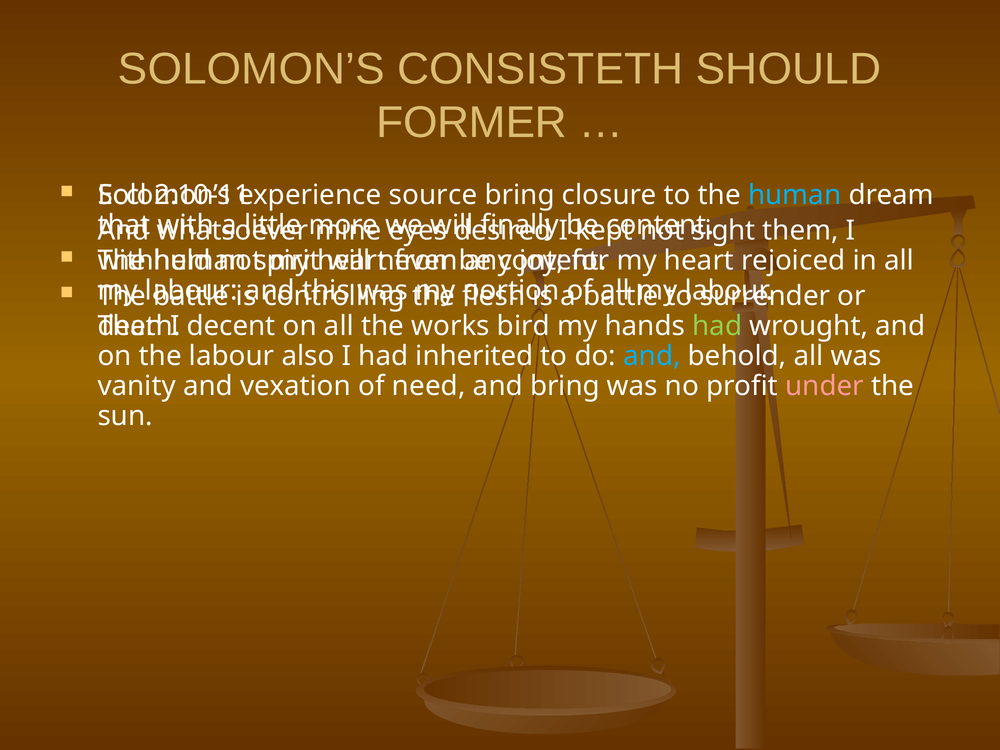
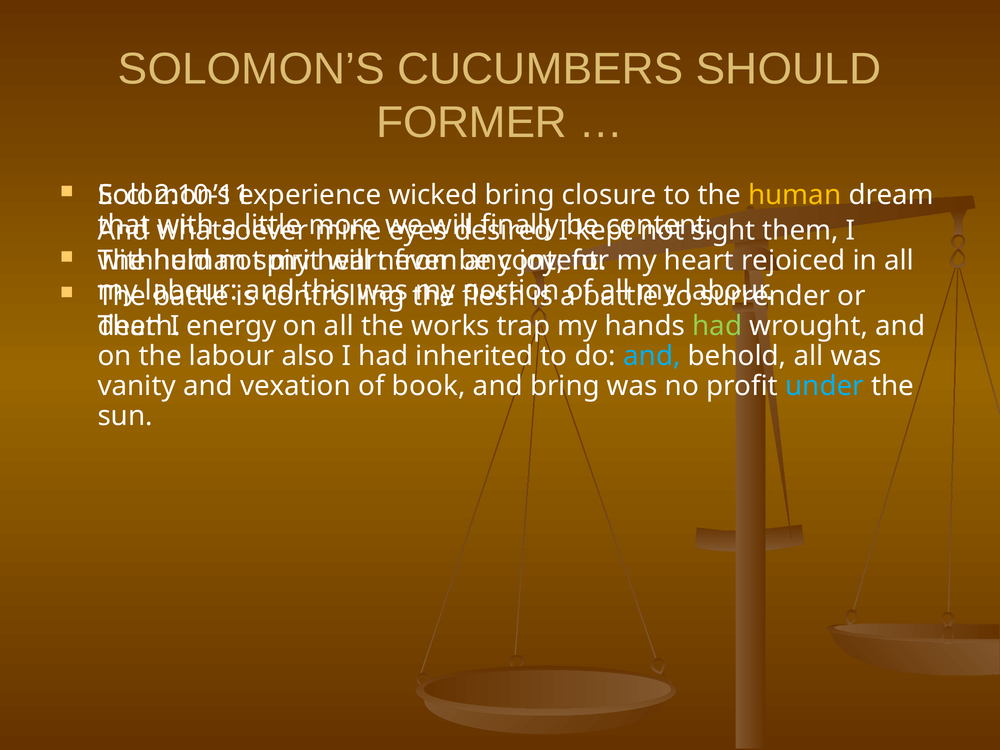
CONSISTETH: CONSISTETH -> CUCUMBERS
source: source -> wicked
human at (795, 195) colour: light blue -> yellow
decent: decent -> energy
bird: bird -> trap
need: need -> book
under colour: pink -> light blue
